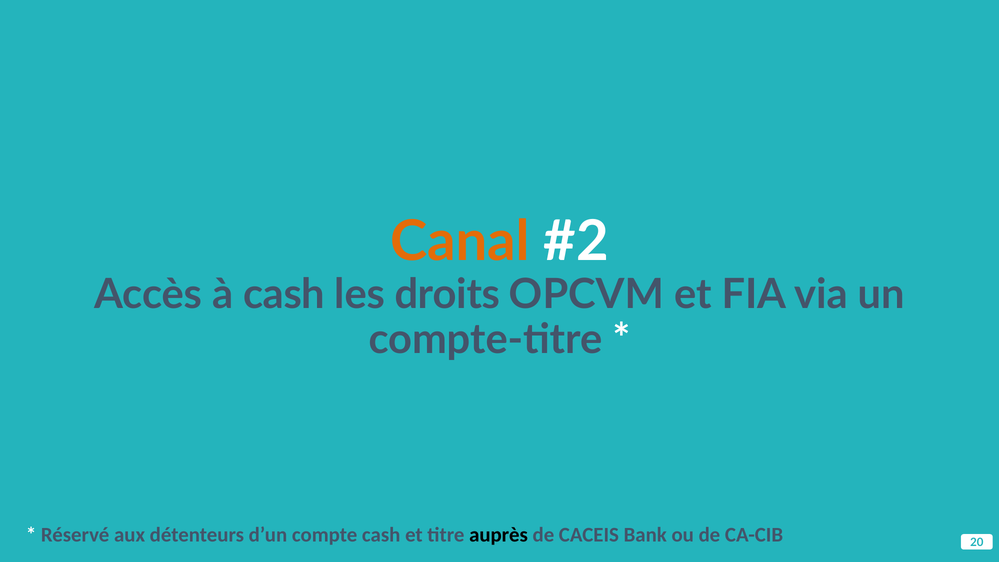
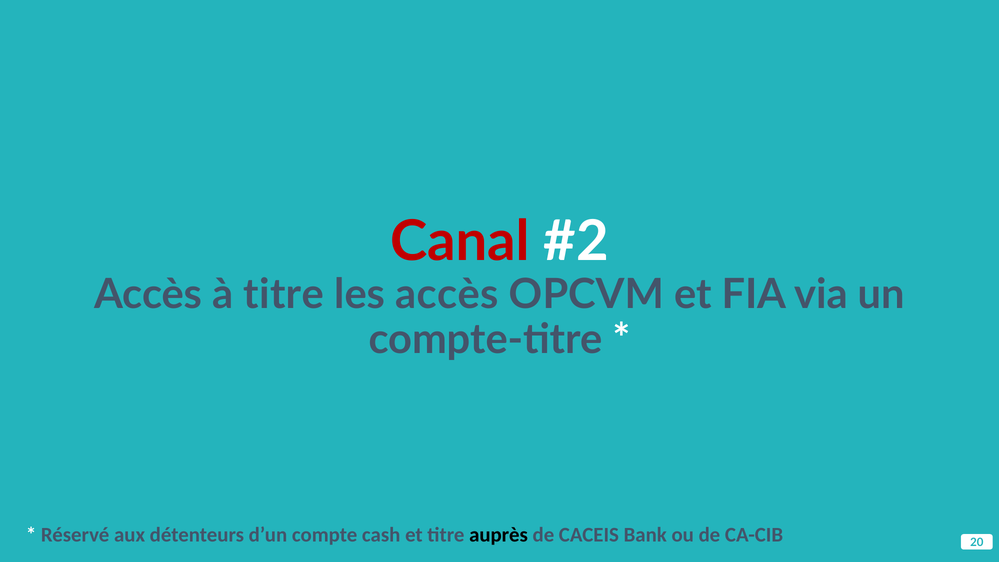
Canal colour: orange -> red
à cash: cash -> titre
les droits: droits -> accès
